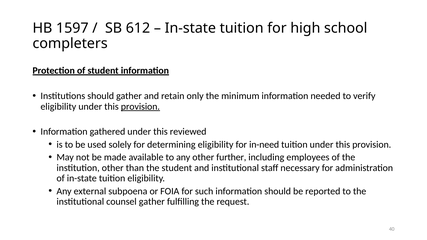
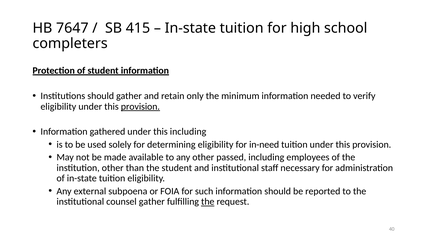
1597: 1597 -> 7647
612: 612 -> 415
this reviewed: reviewed -> including
further: further -> passed
the at (208, 202) underline: none -> present
